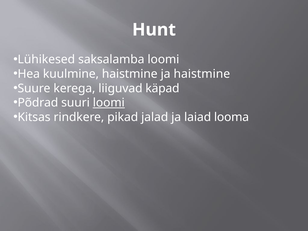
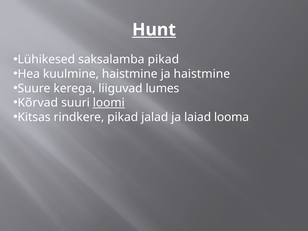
Hunt underline: none -> present
saksalamba loomi: loomi -> pikad
käpad: käpad -> lumes
Põdrad: Põdrad -> Kõrvad
